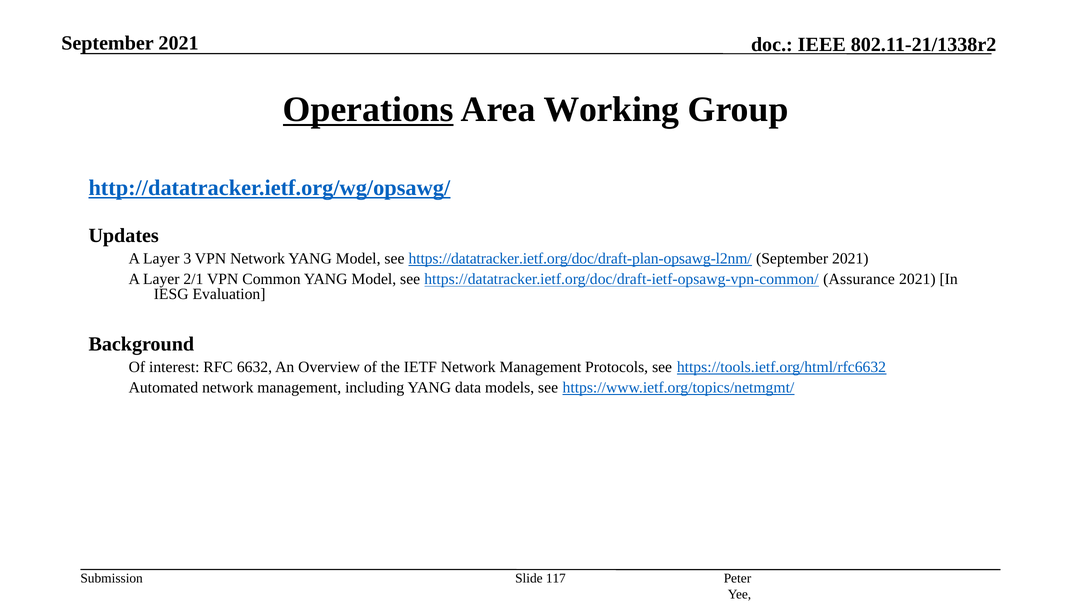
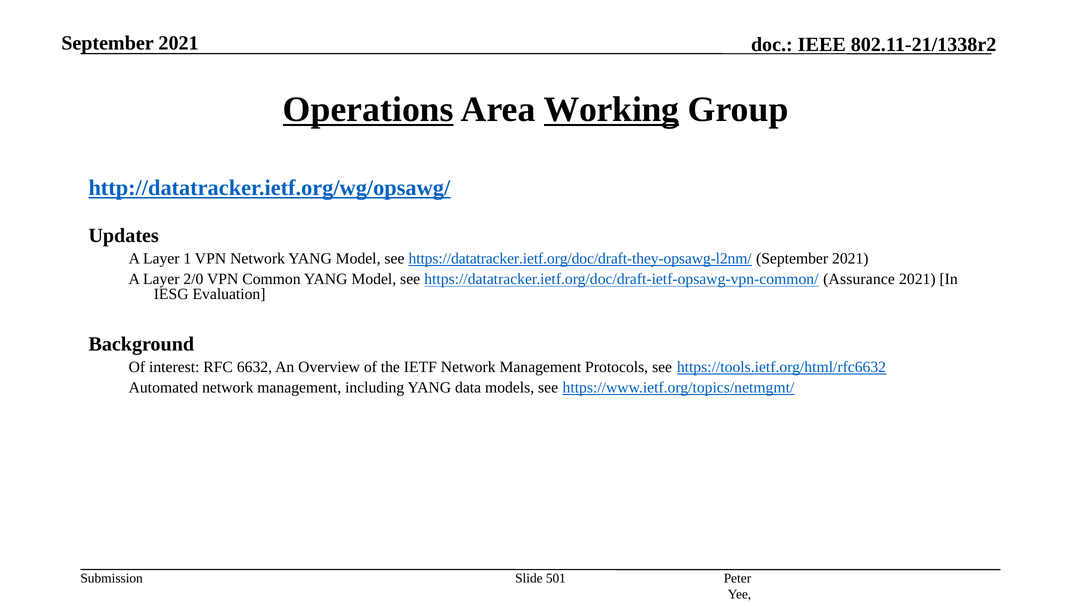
Working underline: none -> present
3: 3 -> 1
https://datatracker.ietf.org/doc/draft-plan-opsawg-l2nm/: https://datatracker.ietf.org/doc/draft-plan-opsawg-l2nm/ -> https://datatracker.ietf.org/doc/draft-they-opsawg-l2nm/
2/1: 2/1 -> 2/0
117: 117 -> 501
